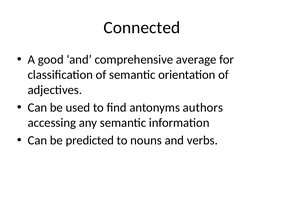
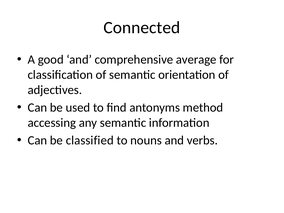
authors: authors -> method
predicted: predicted -> classified
